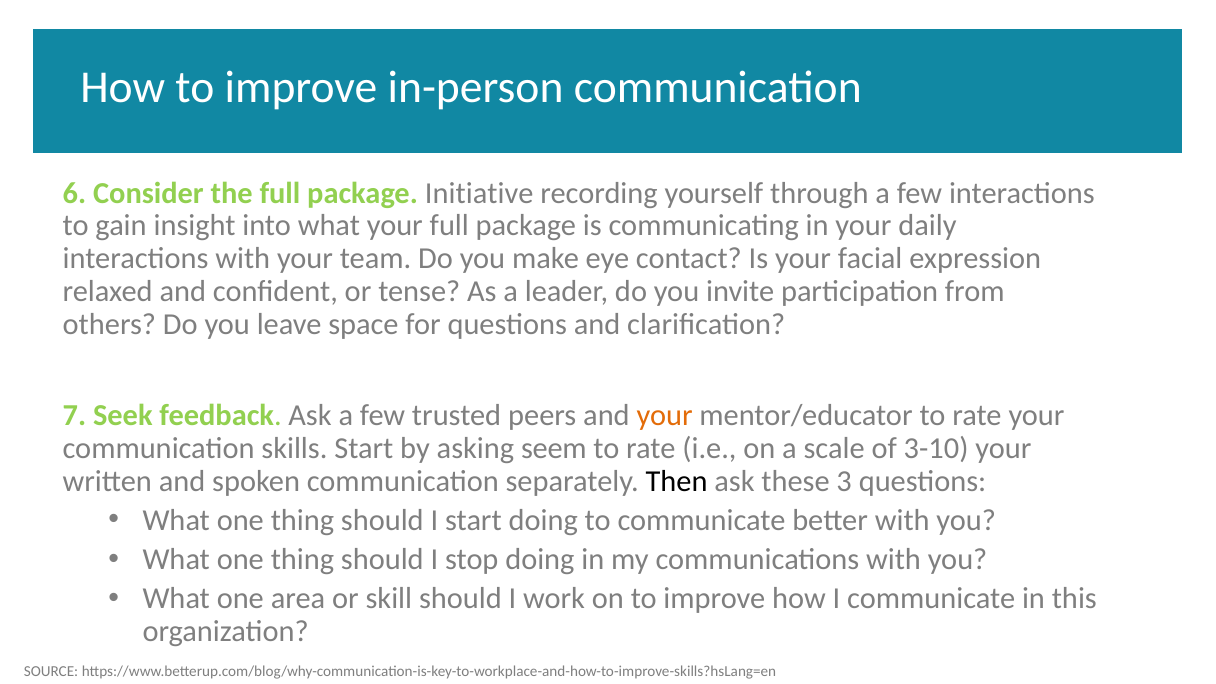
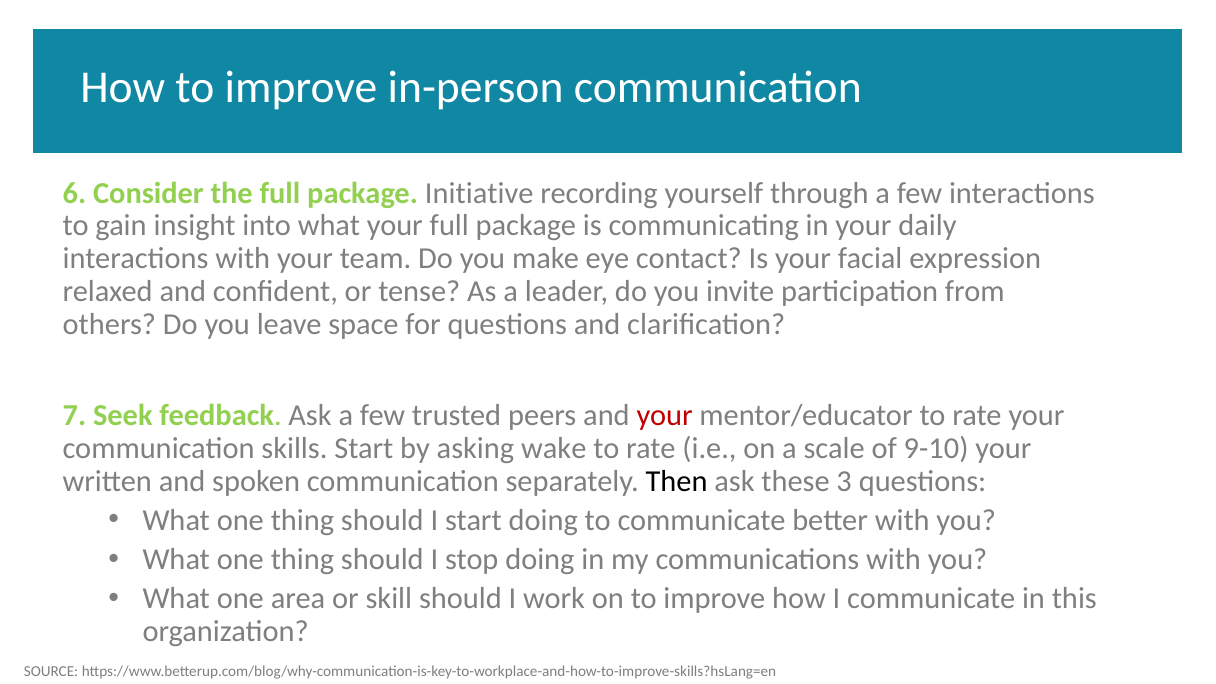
your at (665, 415) colour: orange -> red
seem: seem -> wake
3-10: 3-10 -> 9-10
